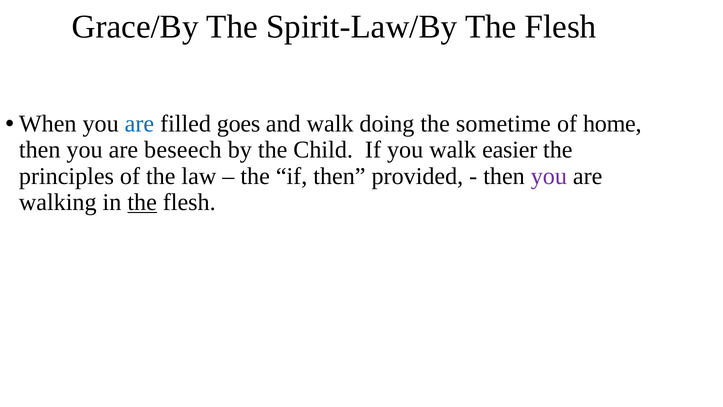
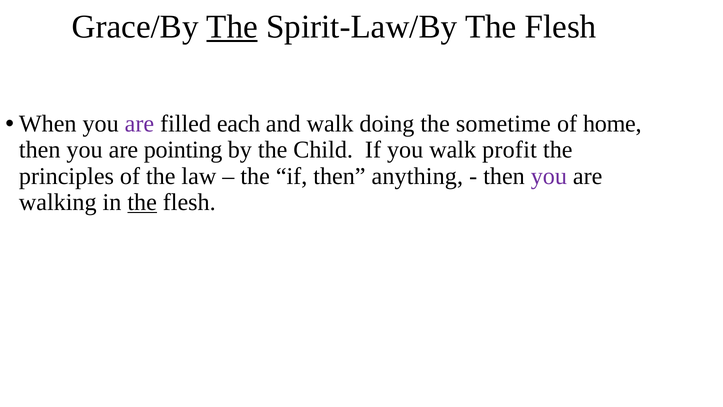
The at (232, 27) underline: none -> present
are at (139, 124) colour: blue -> purple
goes: goes -> each
beseech: beseech -> pointing
easier: easier -> profit
provided: provided -> anything
